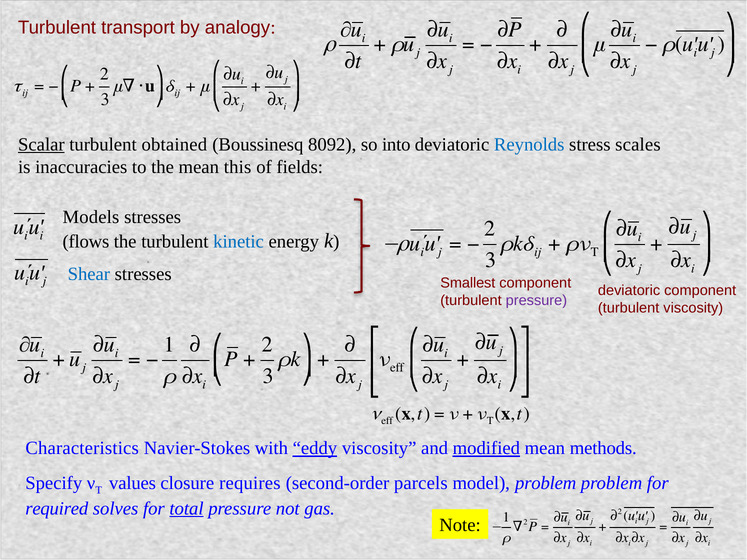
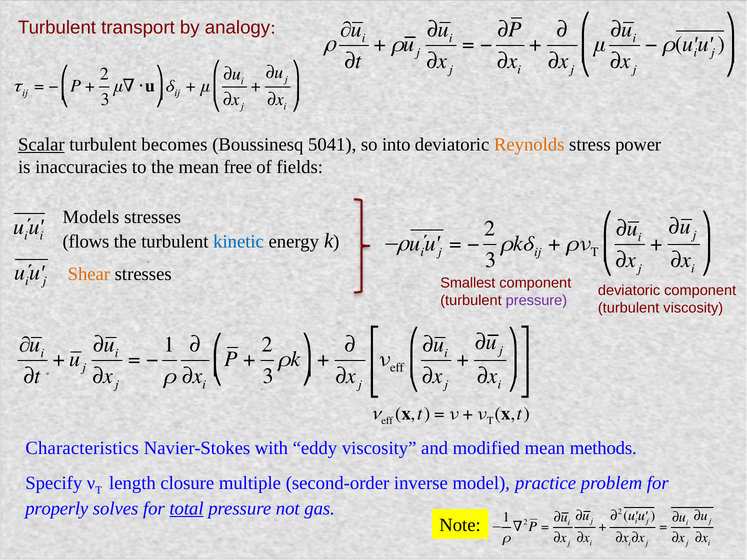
obtained: obtained -> becomes
8092: 8092 -> 5041
Reynolds colour: blue -> orange
scales: scales -> power
this: this -> free
Shear colour: blue -> orange
eddy underline: present -> none
modified underline: present -> none
values: values -> length
requires: requires -> multiple
parcels: parcels -> inverse
model problem: problem -> practice
required: required -> properly
